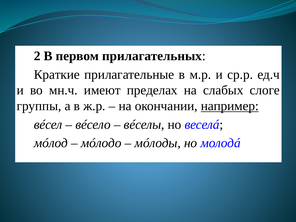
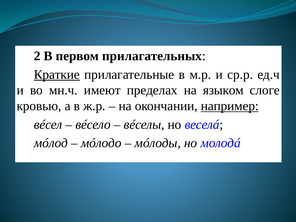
Краткие underline: none -> present
слабых: слабых -> языком
группы: группы -> кровью
